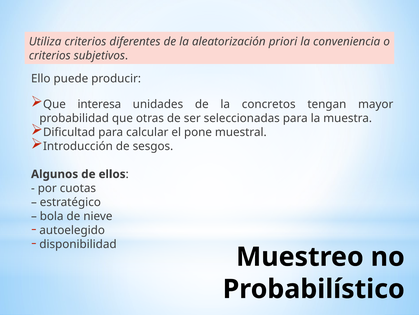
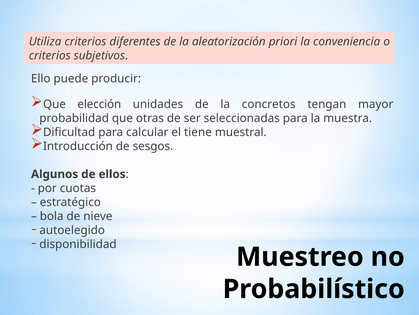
interesa: interesa -> elección
pone: pone -> tiene
